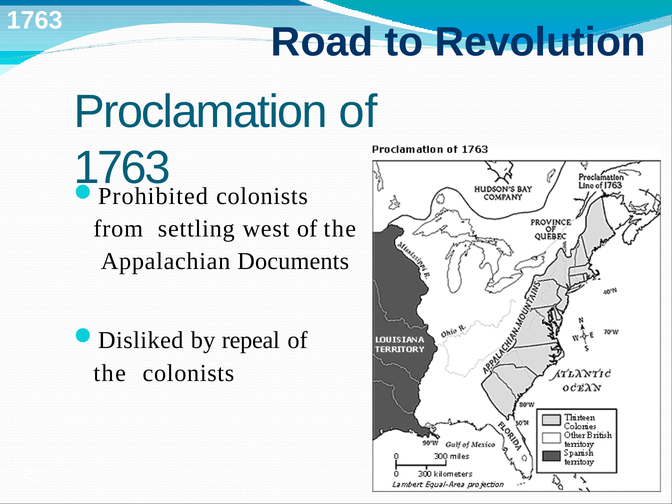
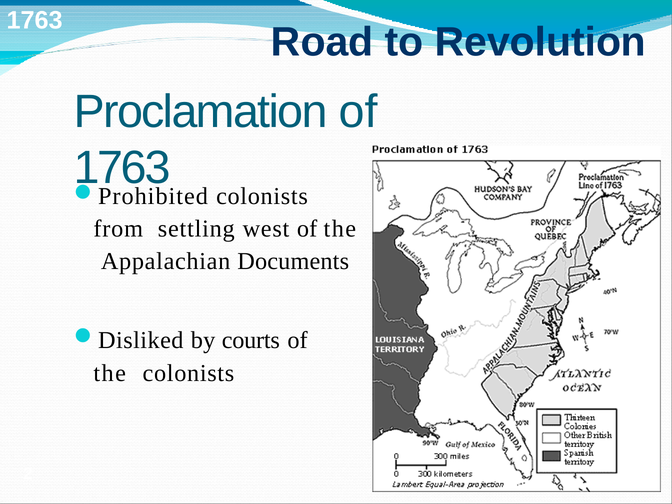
repeal: repeal -> courts
